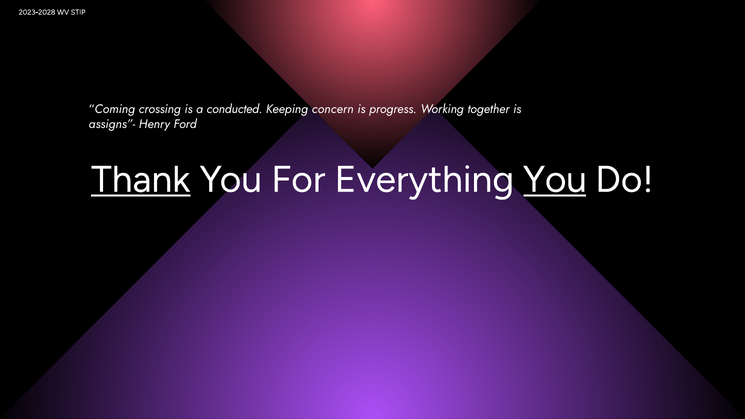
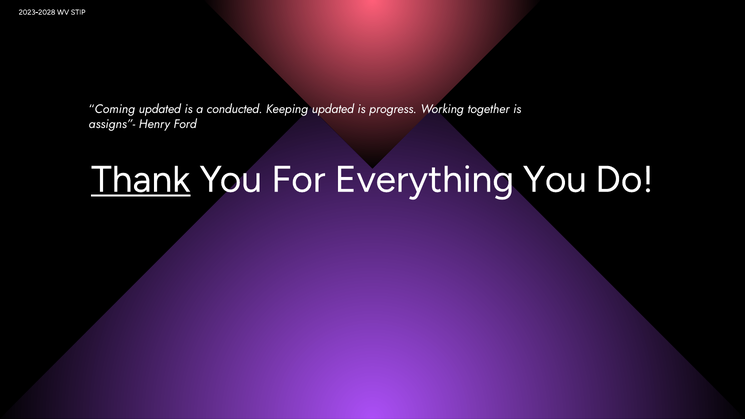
Coming crossing: crossing -> updated
Keeping concern: concern -> updated
You at (555, 180) underline: present -> none
